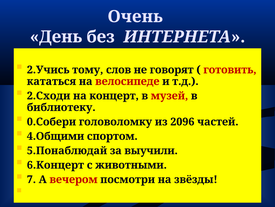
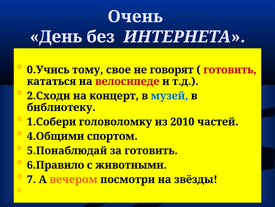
2.Учись: 2.Учись -> 0.Учись
слов: слов -> свое
музей colour: red -> blue
0.Собери: 0.Собери -> 1.Собери
2096: 2096 -> 2010
за выучили: выучили -> готовить
6.Концерт: 6.Концерт -> 6.Правило
вечером colour: red -> orange
